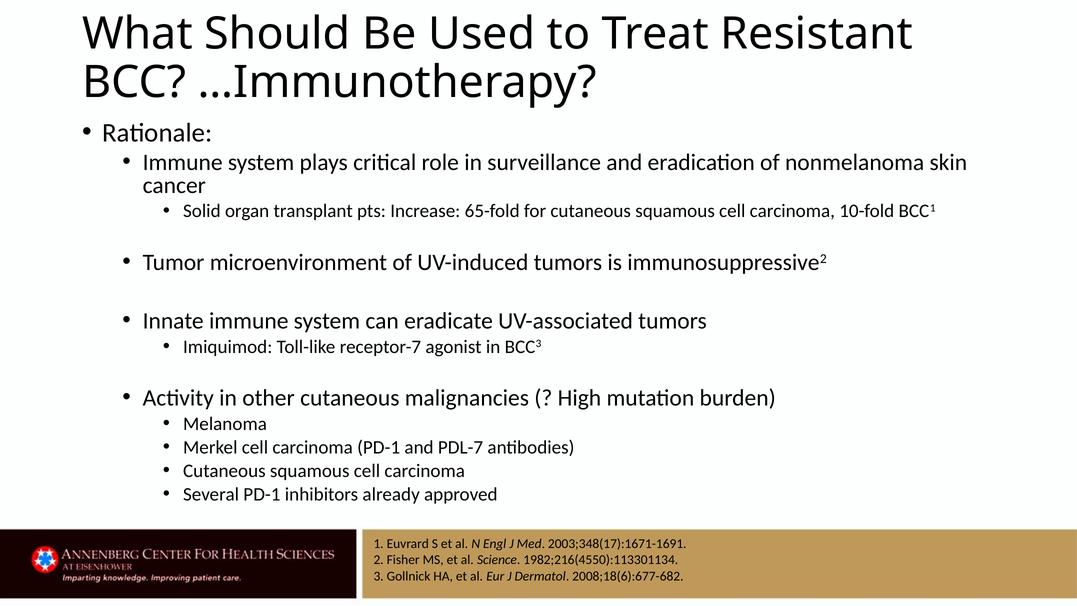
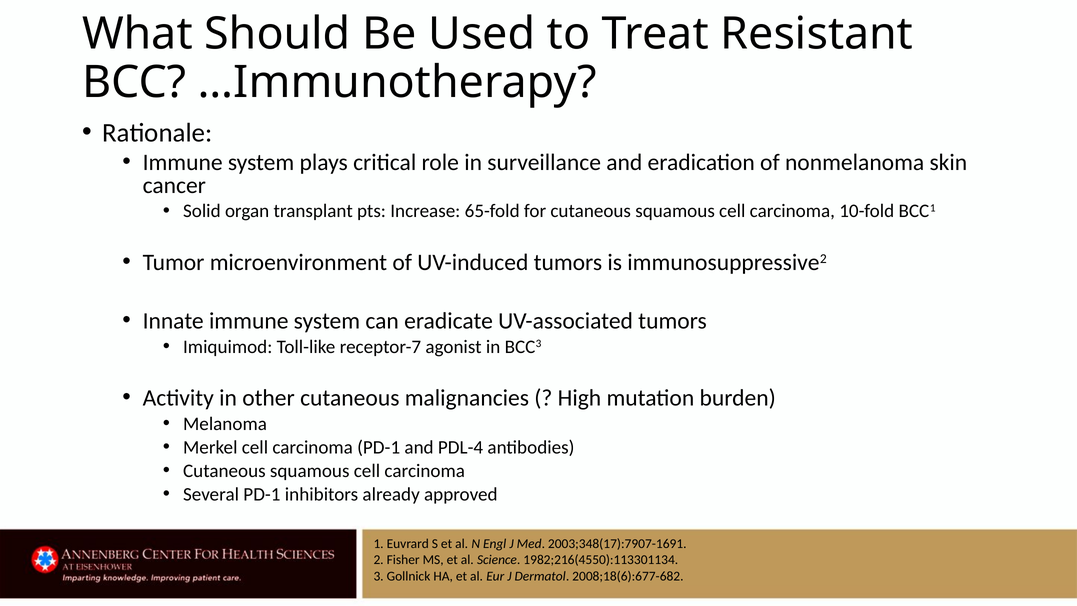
PDL-7: PDL-7 -> PDL-4
2003;348(17):1671-1691: 2003;348(17):1671-1691 -> 2003;348(17):7907-1691
